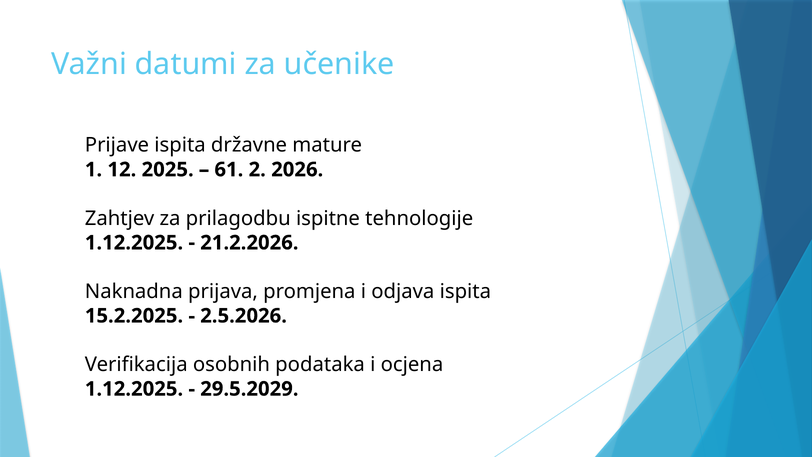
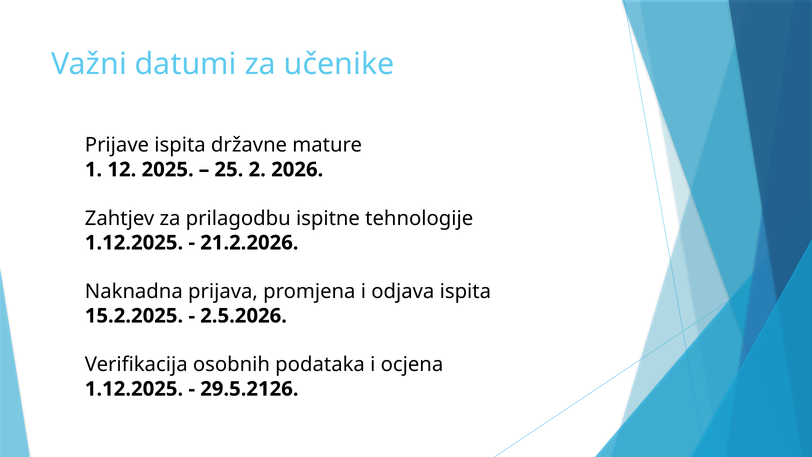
61: 61 -> 25
29.5.2029: 29.5.2029 -> 29.5.2126
